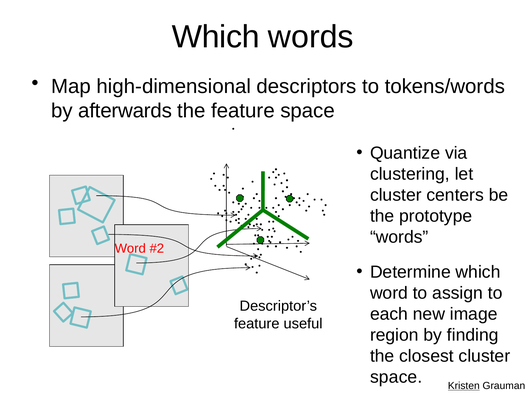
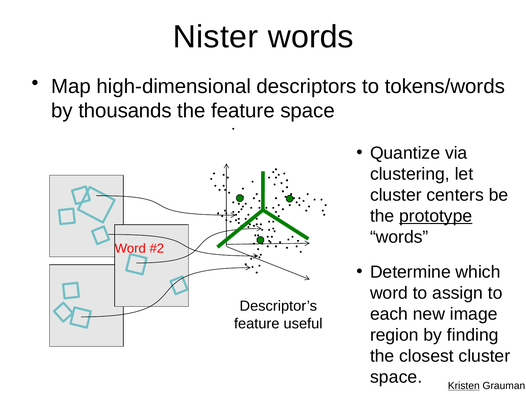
Which at (216, 37): Which -> Nister
afterwards: afterwards -> thousands
prototype underline: none -> present
